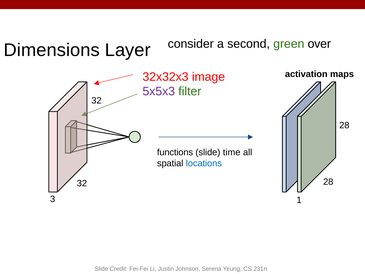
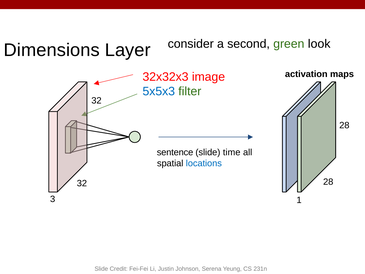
over: over -> look
5x5x3 colour: purple -> blue
functions: functions -> sentence
